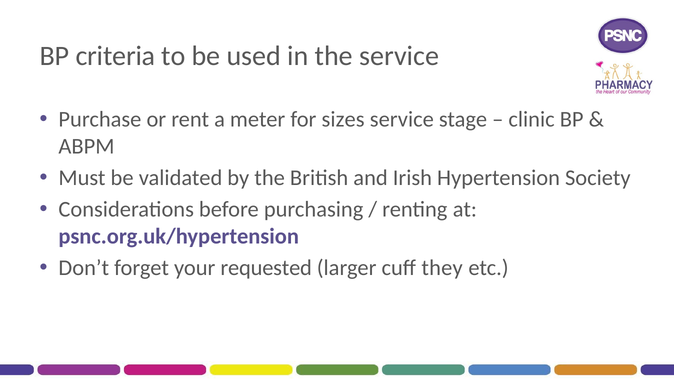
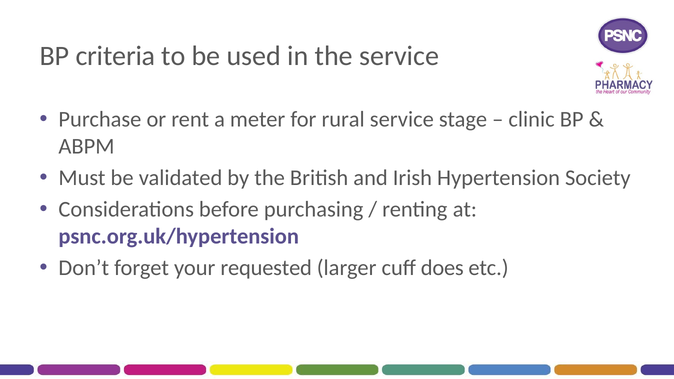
sizes: sizes -> rural
they: they -> does
